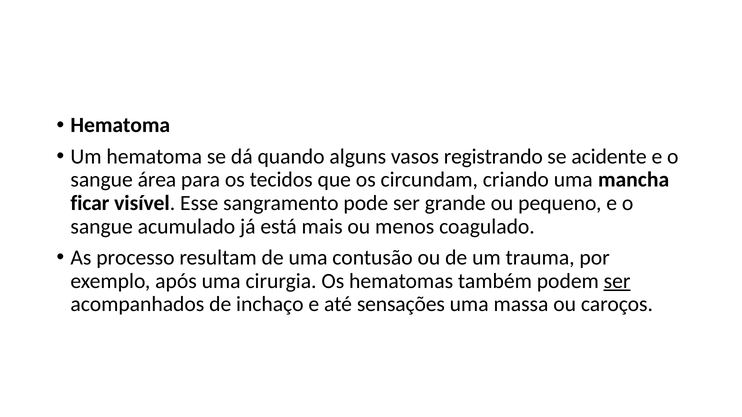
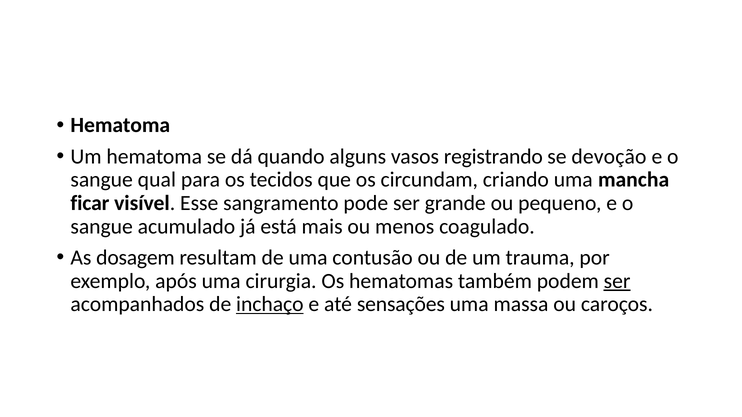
acidente: acidente -> devoção
área: área -> qual
processo: processo -> dosagem
inchaço underline: none -> present
